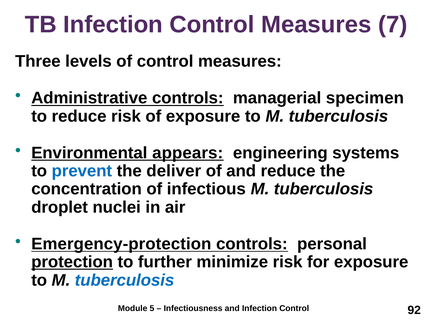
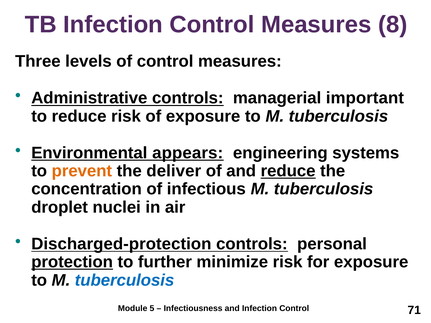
7: 7 -> 8
specimen: specimen -> important
prevent colour: blue -> orange
reduce at (288, 171) underline: none -> present
Emergency-protection: Emergency-protection -> Discharged-protection
92: 92 -> 71
